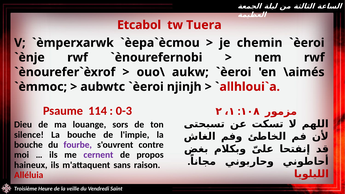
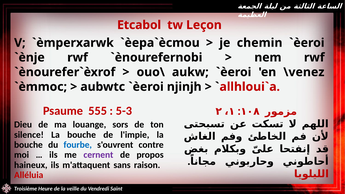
Tuera: Tuera -> Leçon
\aimés: \aimés -> \venez
114: 114 -> 555
0-3: 0-3 -> 5-3
fourbe colour: purple -> blue
